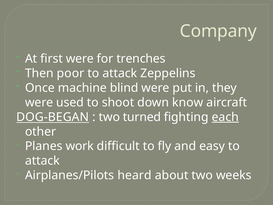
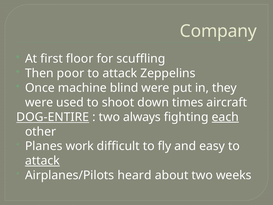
first were: were -> floor
trenches: trenches -> scuffling
know: know -> times
DOG-BEGAN: DOG-BEGAN -> DOG-ENTIRE
turned: turned -> always
attack at (42, 161) underline: none -> present
